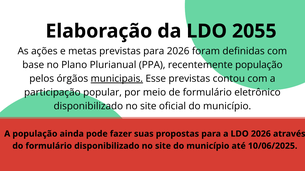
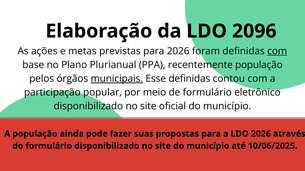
2055: 2055 -> 2096
com at (277, 51) underline: none -> present
Esse previstas: previstas -> definidas
